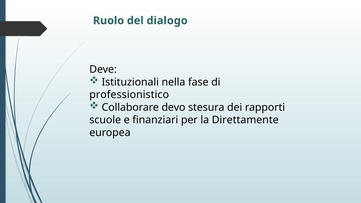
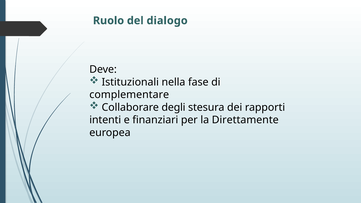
professionistico: professionistico -> complementare
devo: devo -> degli
scuole: scuole -> intenti
